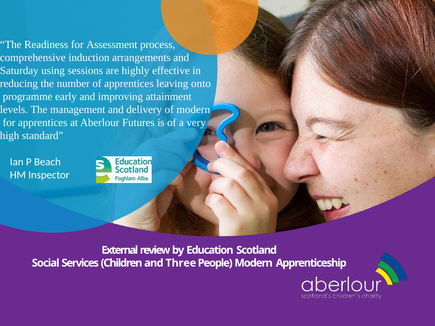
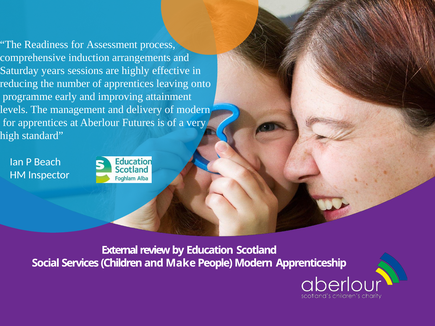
using: using -> years
Three: Three -> Make
